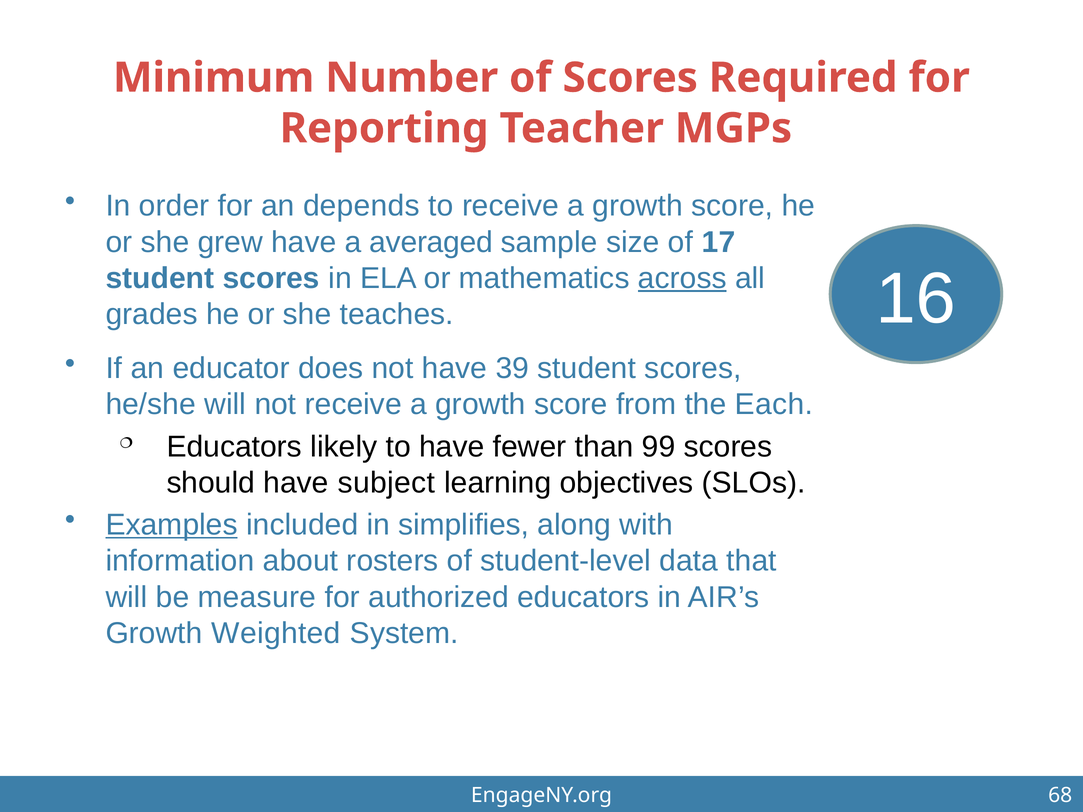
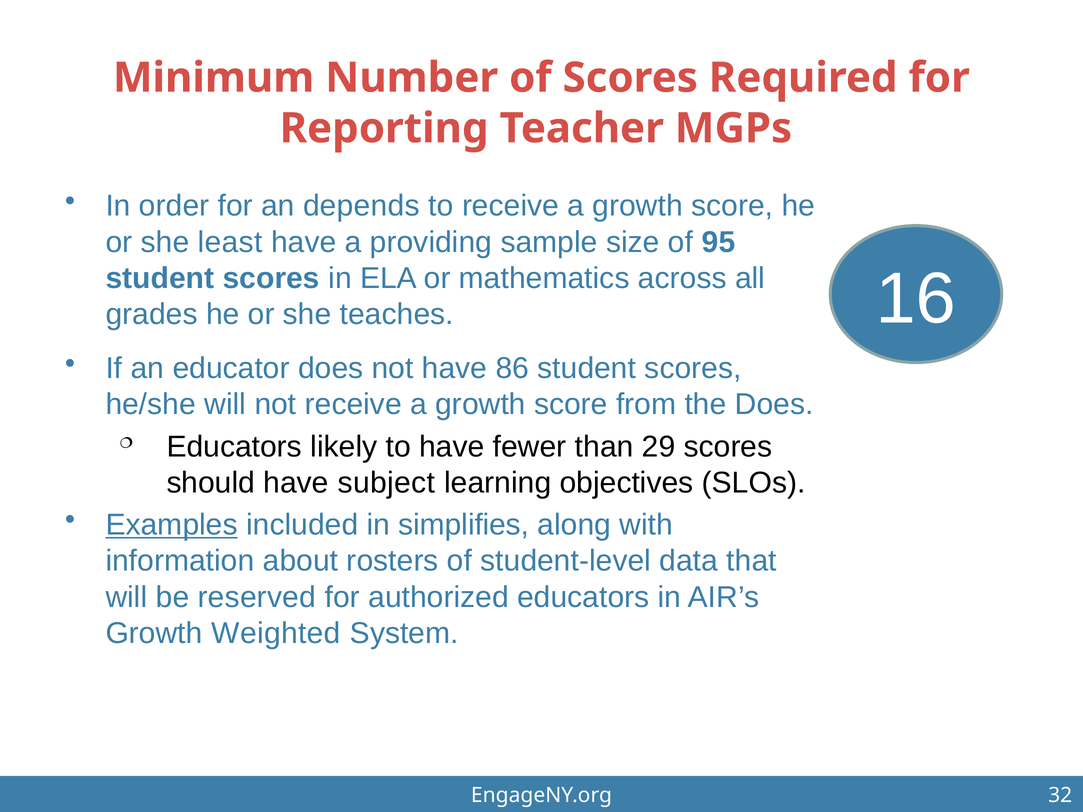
grew: grew -> least
averaged: averaged -> providing
17: 17 -> 95
across underline: present -> none
39: 39 -> 86
the Each: Each -> Does
99: 99 -> 29
measure: measure -> reserved
68: 68 -> 32
